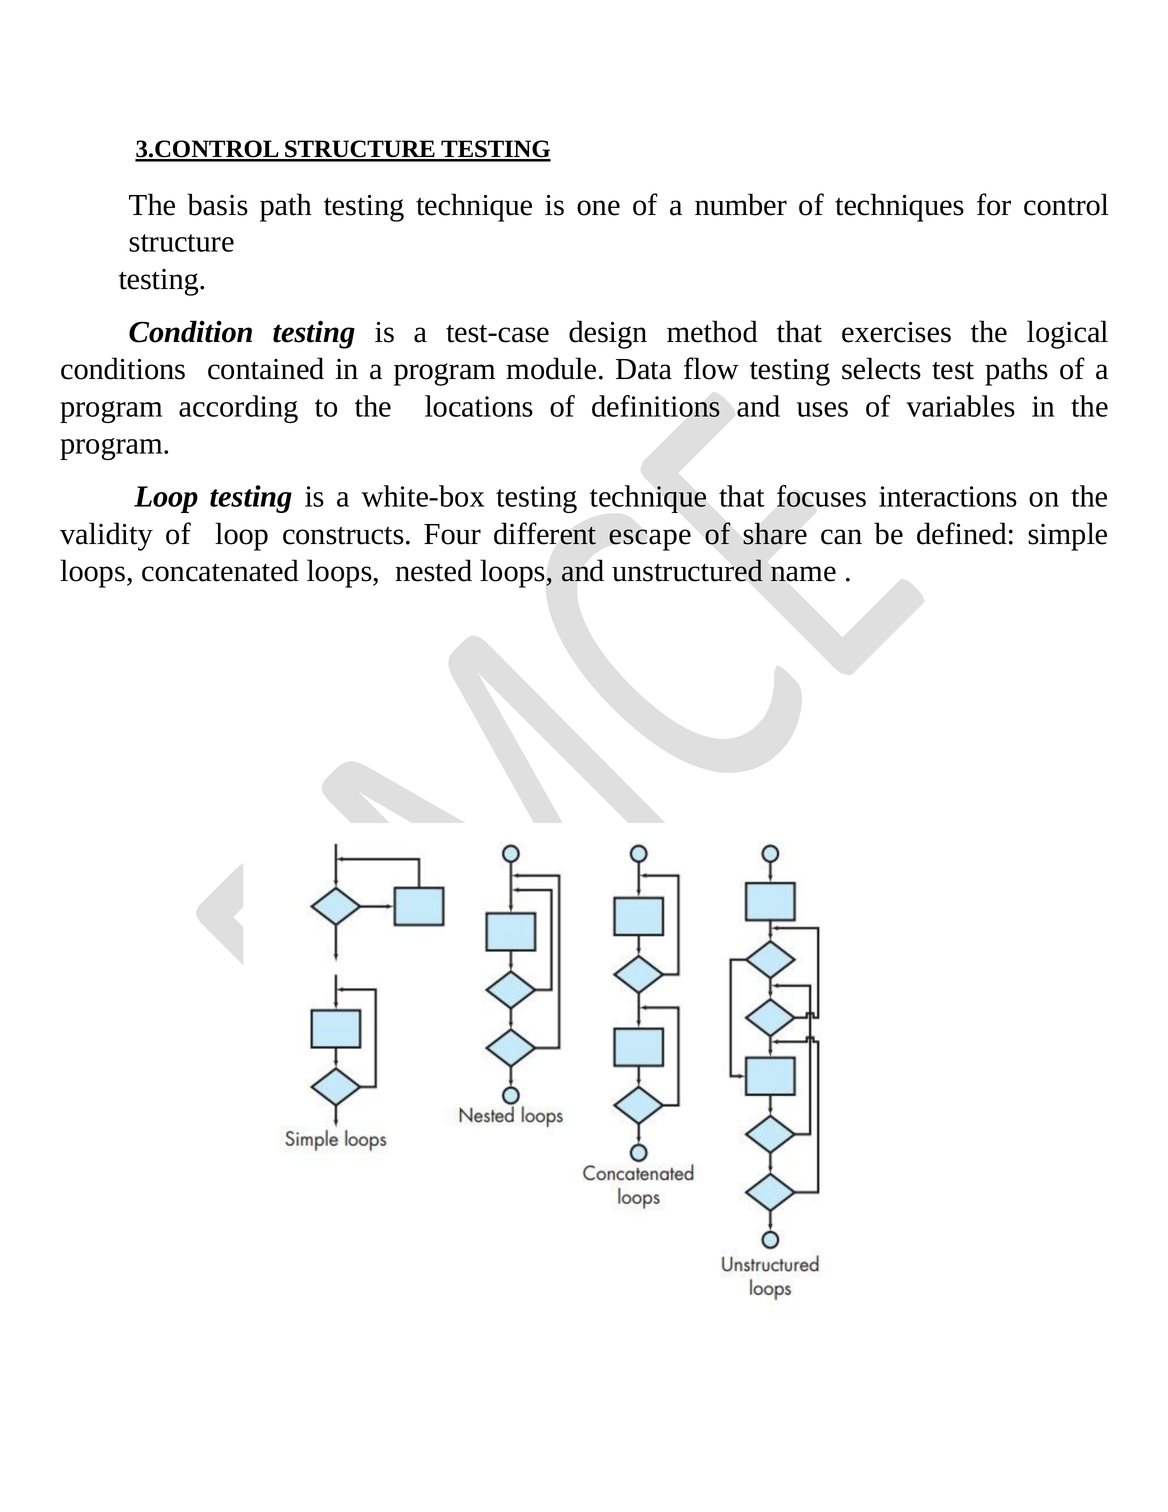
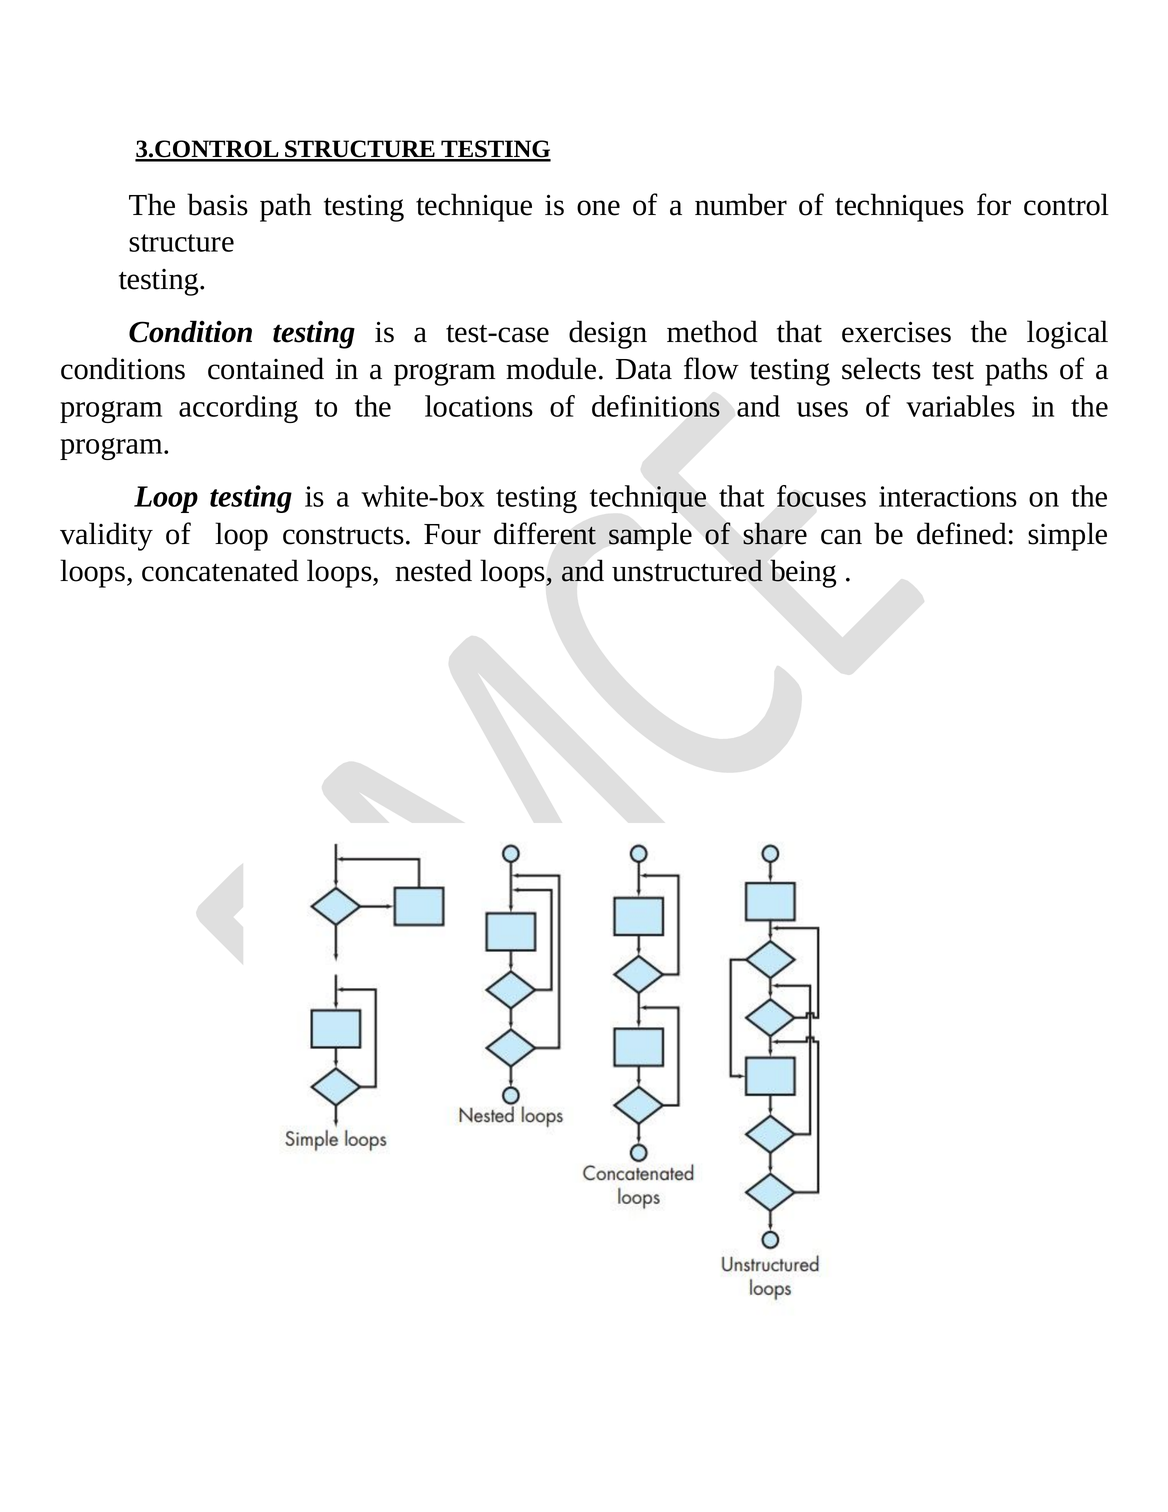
escape: escape -> sample
name: name -> being
